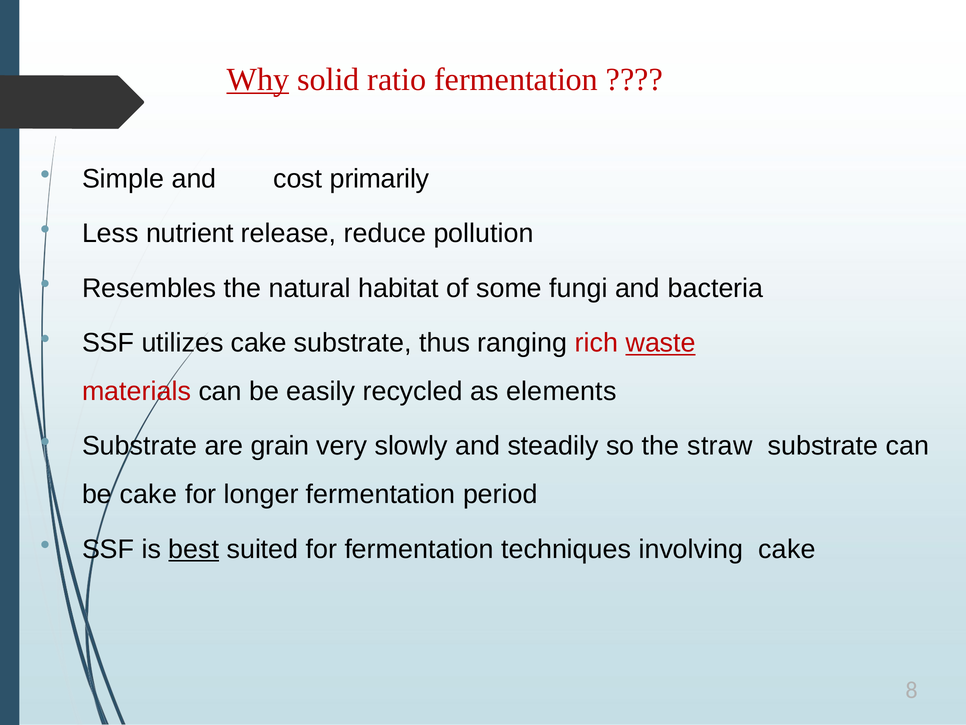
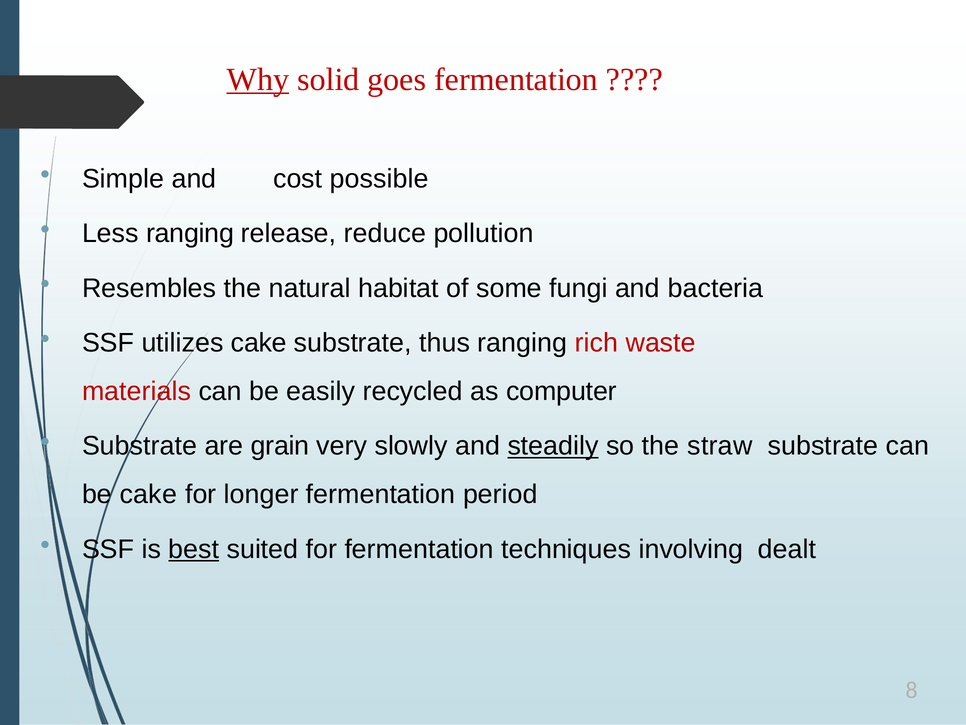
ratio: ratio -> goes
primarily: primarily -> possible
Less nutrient: nutrient -> ranging
waste underline: present -> none
elements: elements -> computer
steadily underline: none -> present
involving cake: cake -> dealt
